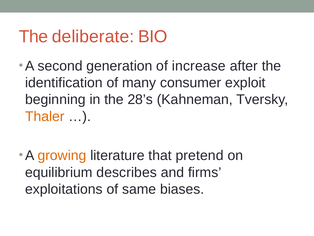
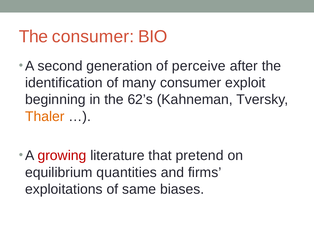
The deliberate: deliberate -> consumer
increase: increase -> perceive
28’s: 28’s -> 62’s
growing colour: orange -> red
describes: describes -> quantities
